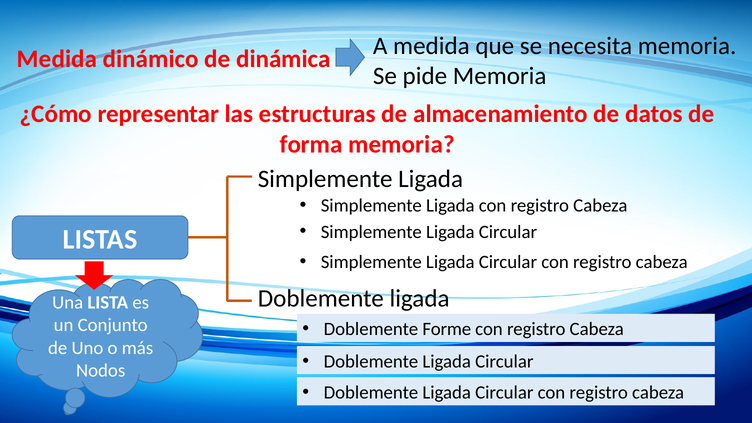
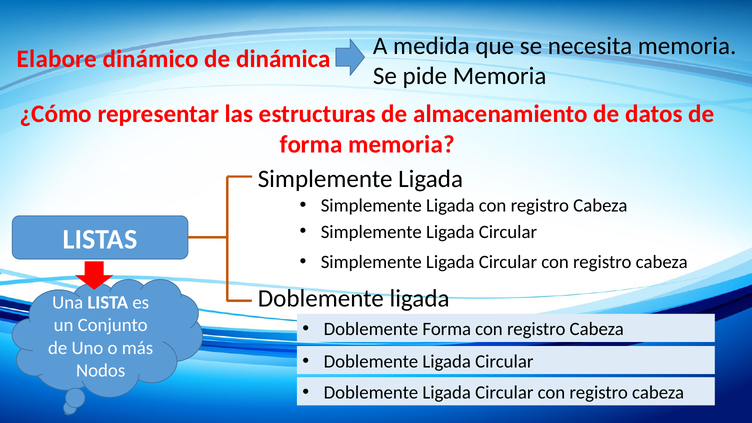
Medida at (57, 59): Medida -> Elabore
Doblemente Forme: Forme -> Forma
